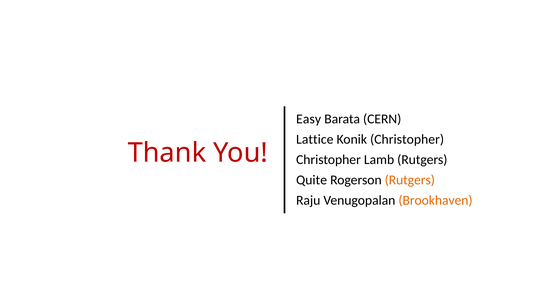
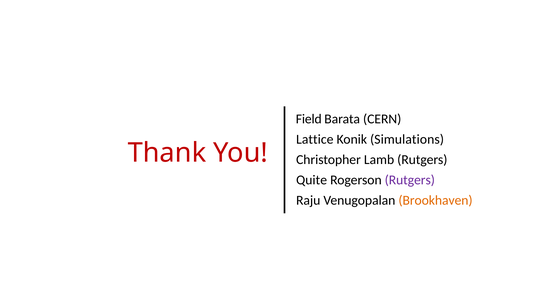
Easy: Easy -> Field
Konik Christopher: Christopher -> Simulations
Rutgers at (410, 180) colour: orange -> purple
